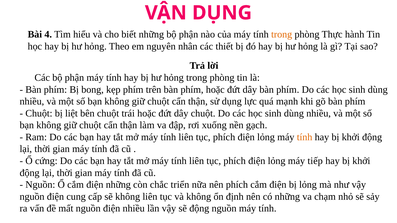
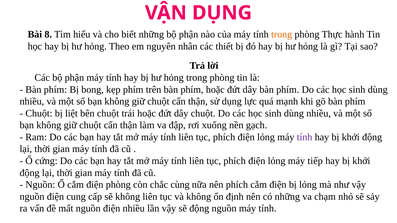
4: 4 -> 8
tính at (305, 137) colour: orange -> purple
điện những: những -> phòng
triển: triển -> cùng
